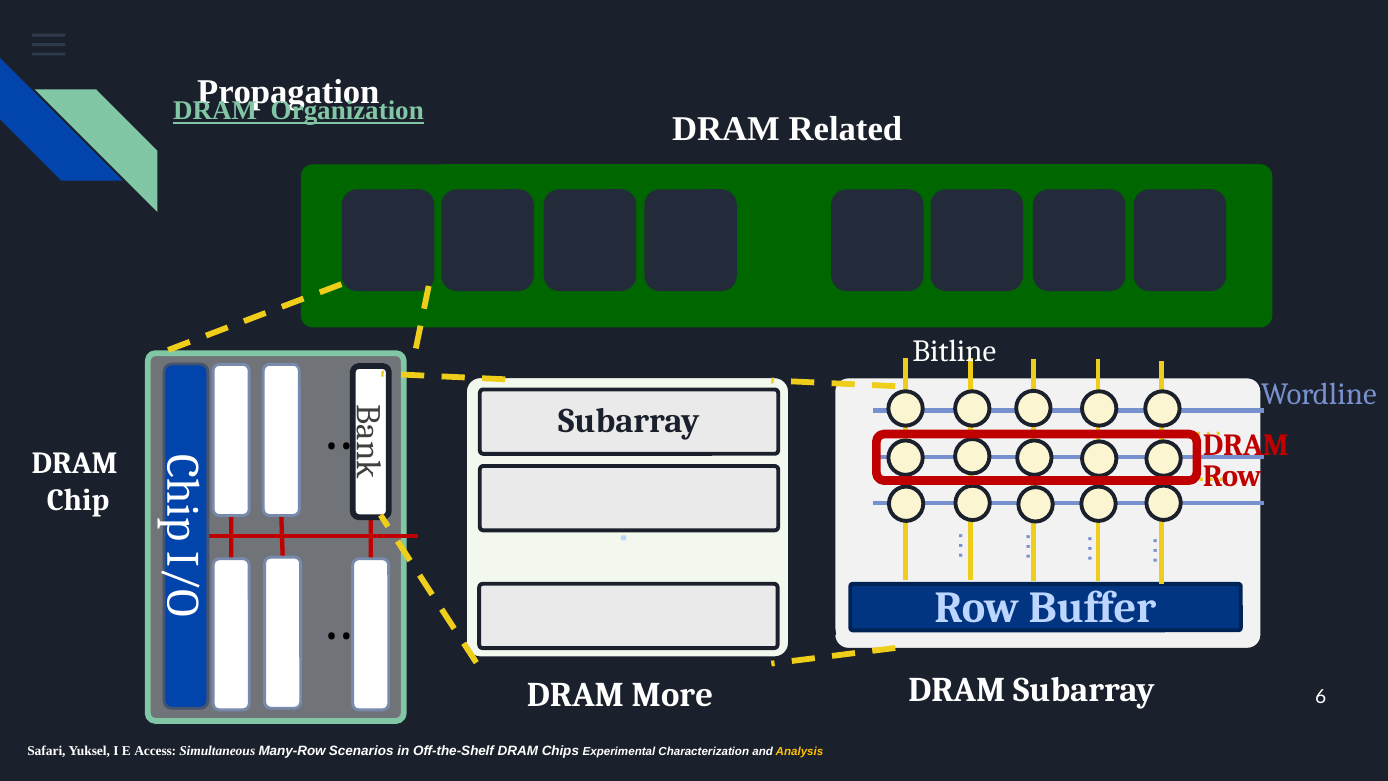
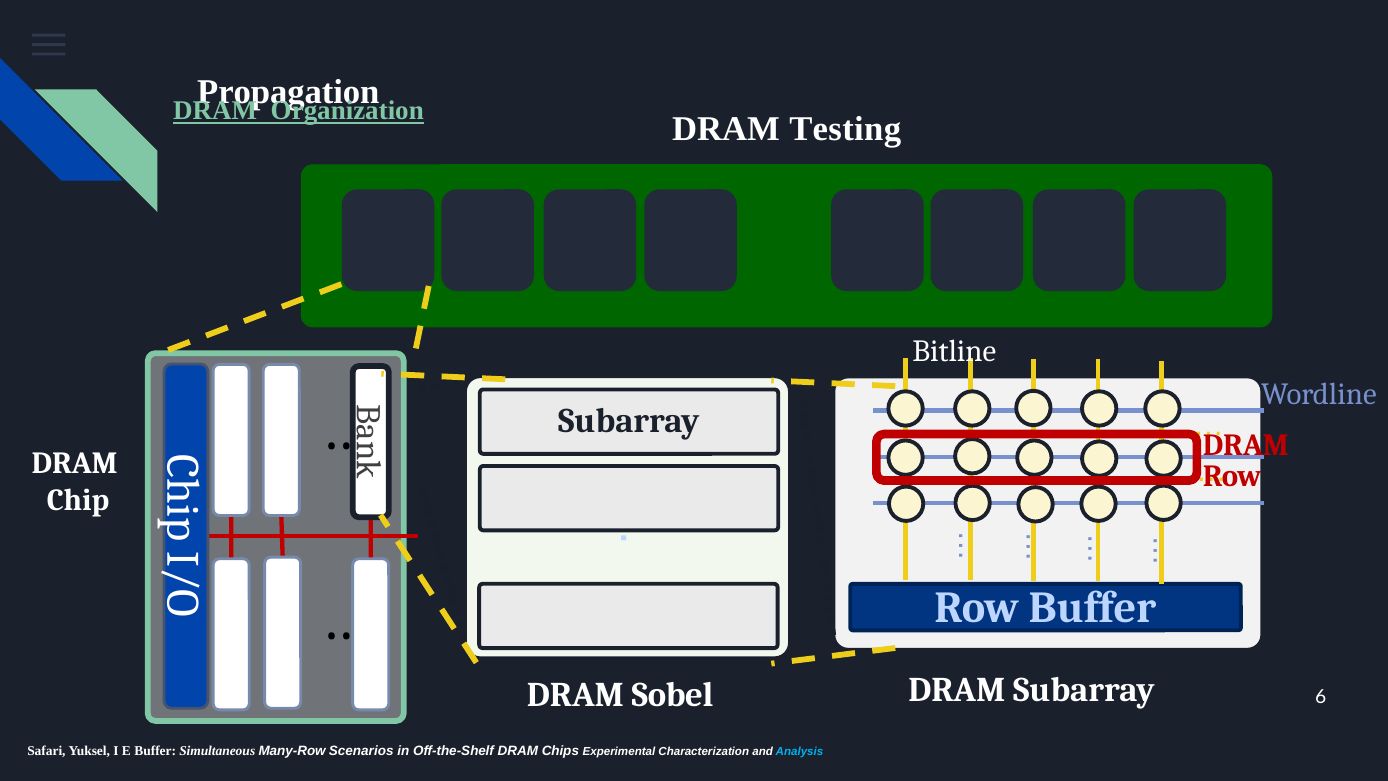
Related: Related -> Testing
More: More -> Sobel
E Access: Access -> Buffer
Analysis colour: yellow -> light blue
